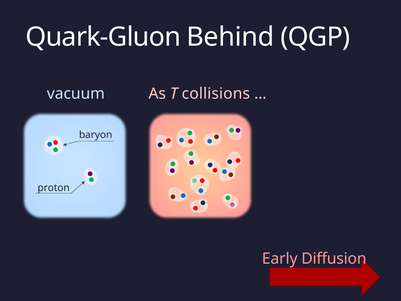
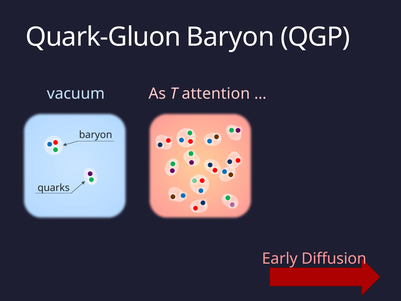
Quark-Gluon Behind: Behind -> Baryon
collisions: collisions -> attention
proton: proton -> quarks
